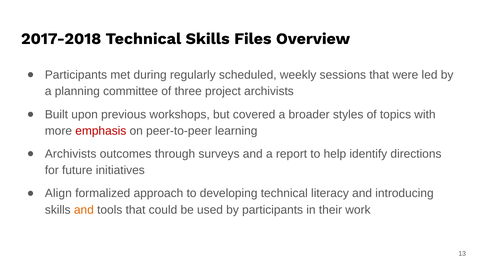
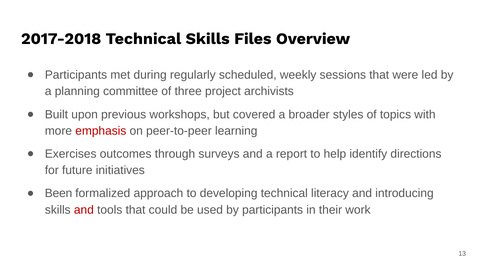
Archivists at (71, 154): Archivists -> Exercises
Align: Align -> Been
and at (84, 210) colour: orange -> red
